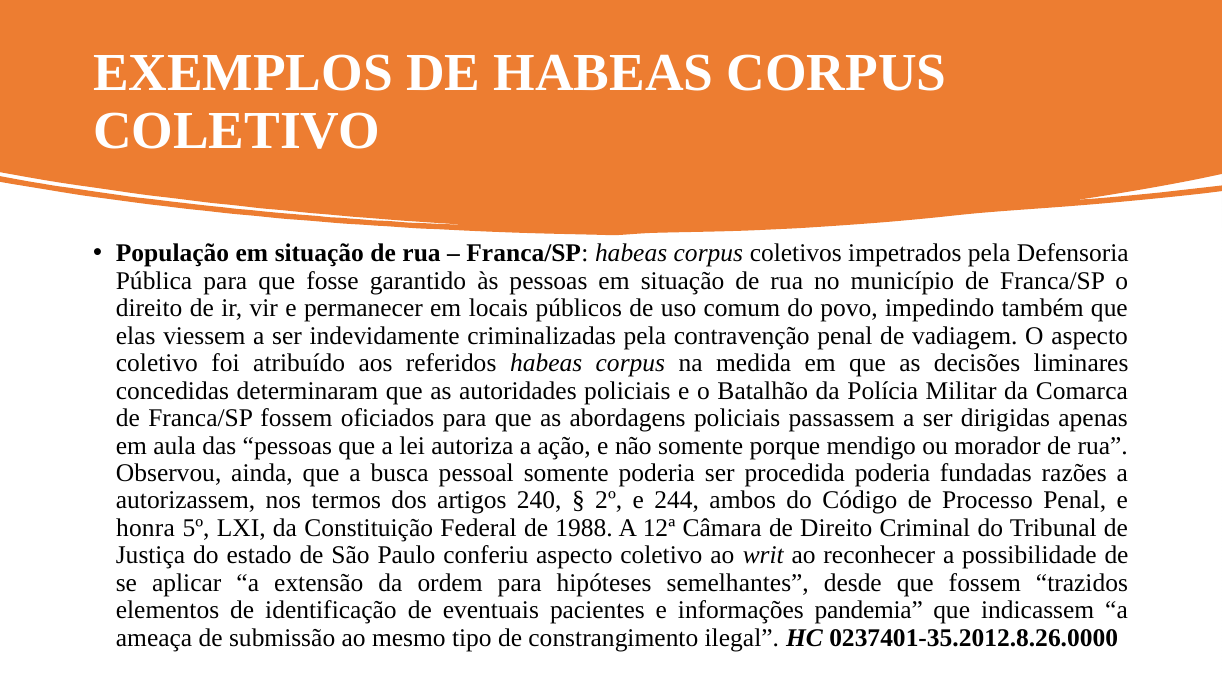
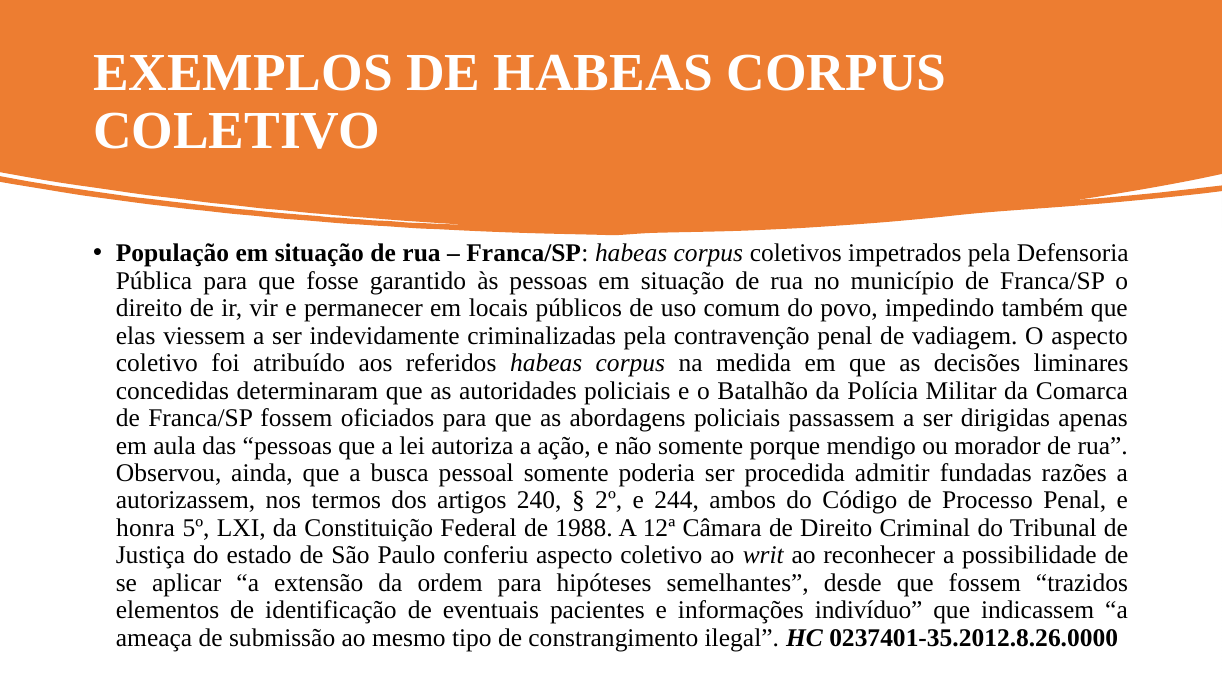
procedida poderia: poderia -> admitir
pandemia: pandemia -> indivíduo
